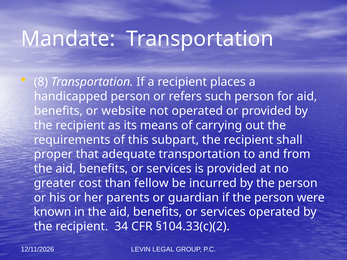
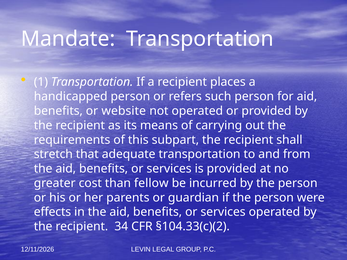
8: 8 -> 1
proper: proper -> stretch
known: known -> effects
